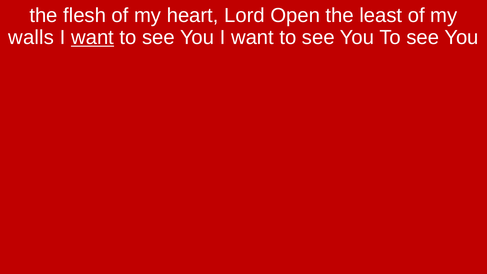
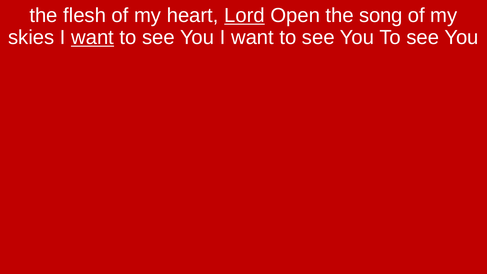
Lord underline: none -> present
least: least -> song
walls: walls -> skies
